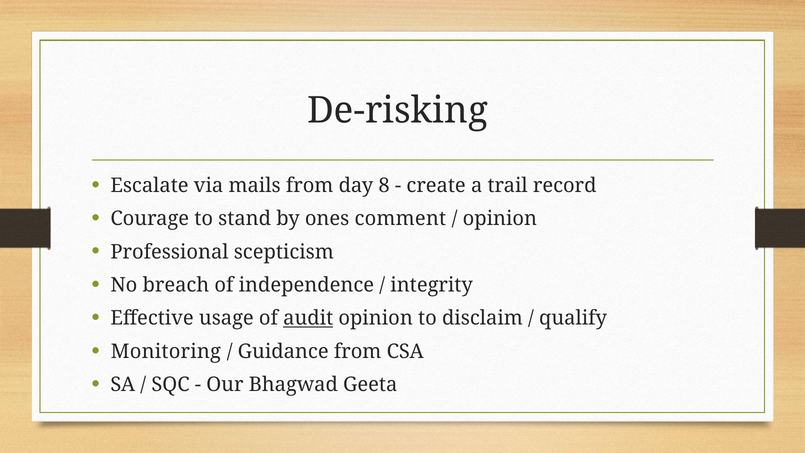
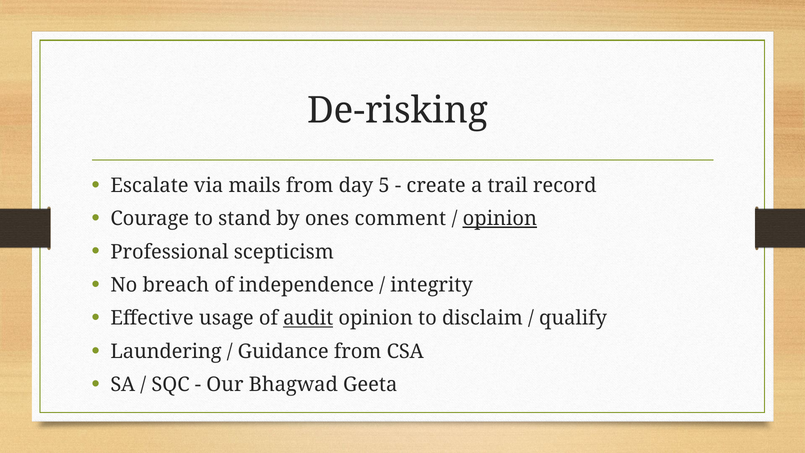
8: 8 -> 5
opinion at (500, 219) underline: none -> present
Monitoring: Monitoring -> Laundering
